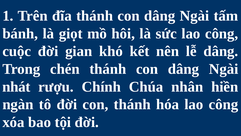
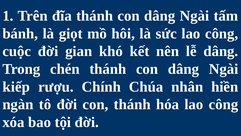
nhát: nhát -> kiếp
